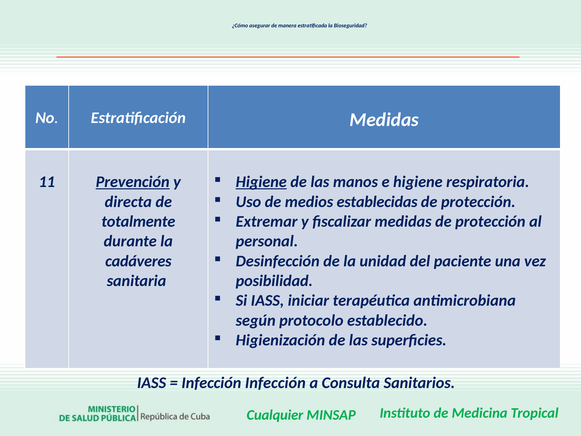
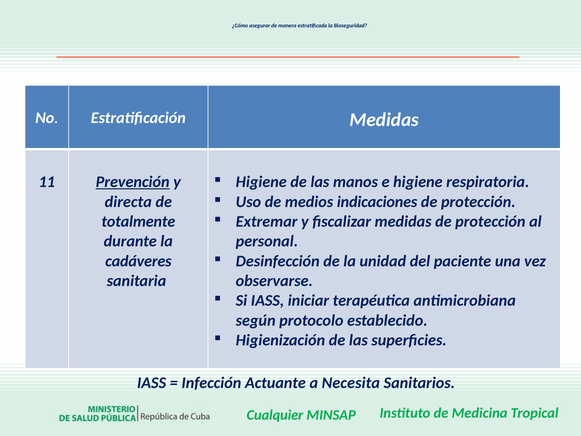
Higiene at (261, 182) underline: present -> none
establecidas: establecidas -> indicaciones
posibilidad: posibilidad -> observarse
Infección Infección: Infección -> Actuante
Consulta: Consulta -> Necesita
